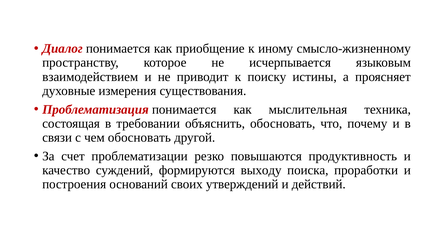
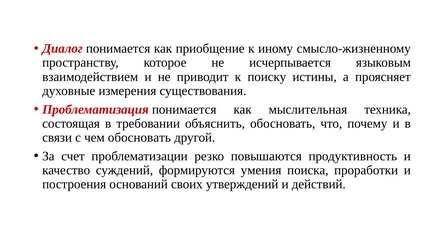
выходу: выходу -> умения
